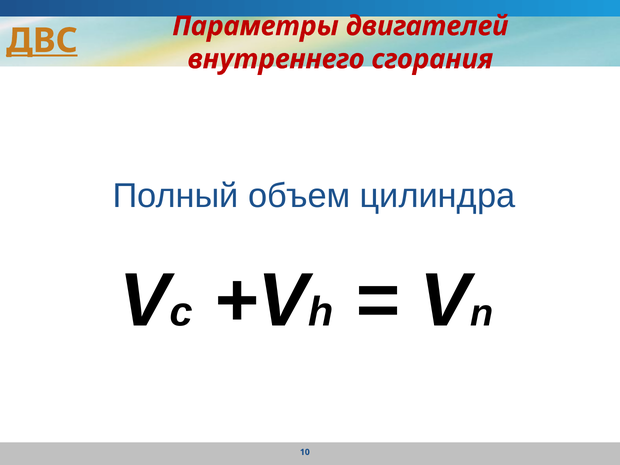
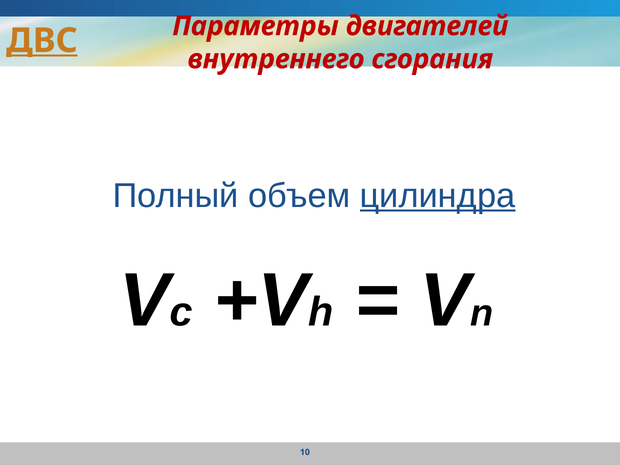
цилиндра underline: none -> present
